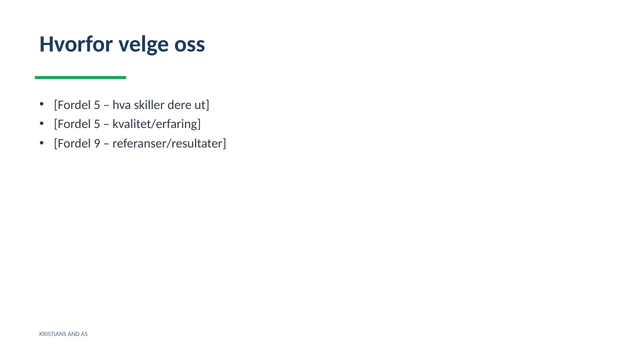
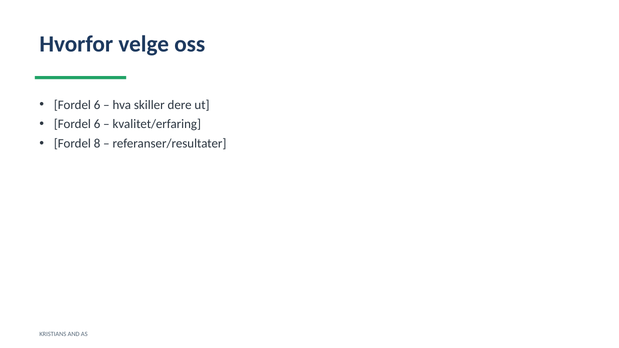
5 at (97, 105): 5 -> 6
5 at (97, 124): 5 -> 6
9: 9 -> 8
